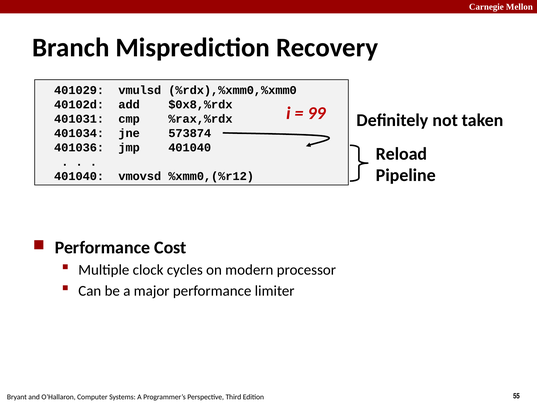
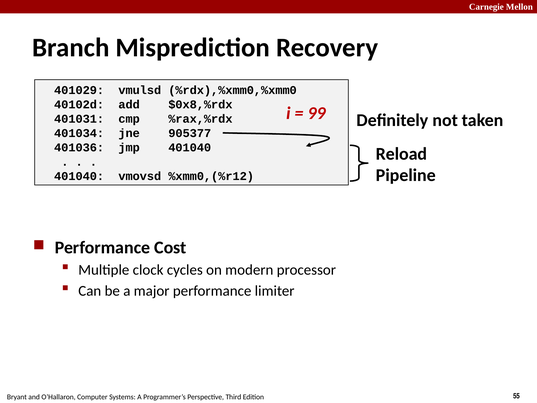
573874: 573874 -> 905377
